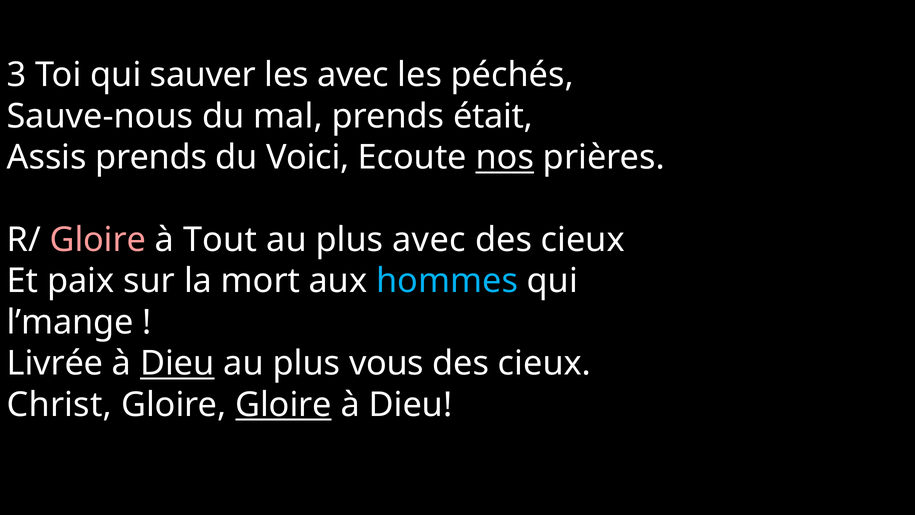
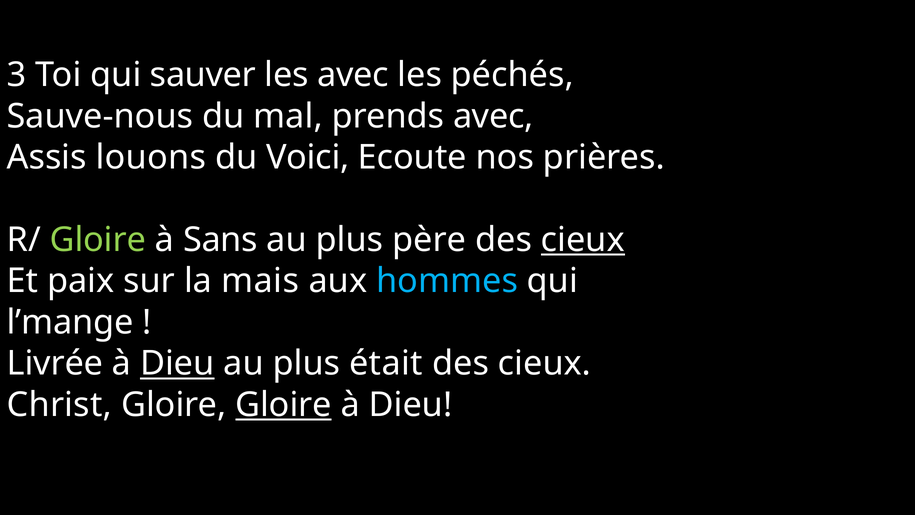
prends était: était -> avec
Assis prends: prends -> louons
nos underline: present -> none
Gloire at (98, 240) colour: pink -> light green
Tout: Tout -> Sans
plus avec: avec -> père
cieux at (583, 240) underline: none -> present
mort: mort -> mais
vous: vous -> était
